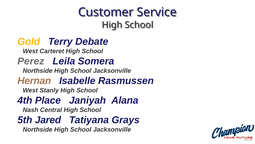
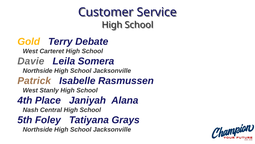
Perez: Perez -> Davie
Hernan: Hernan -> Patrick
Jared: Jared -> Foley
